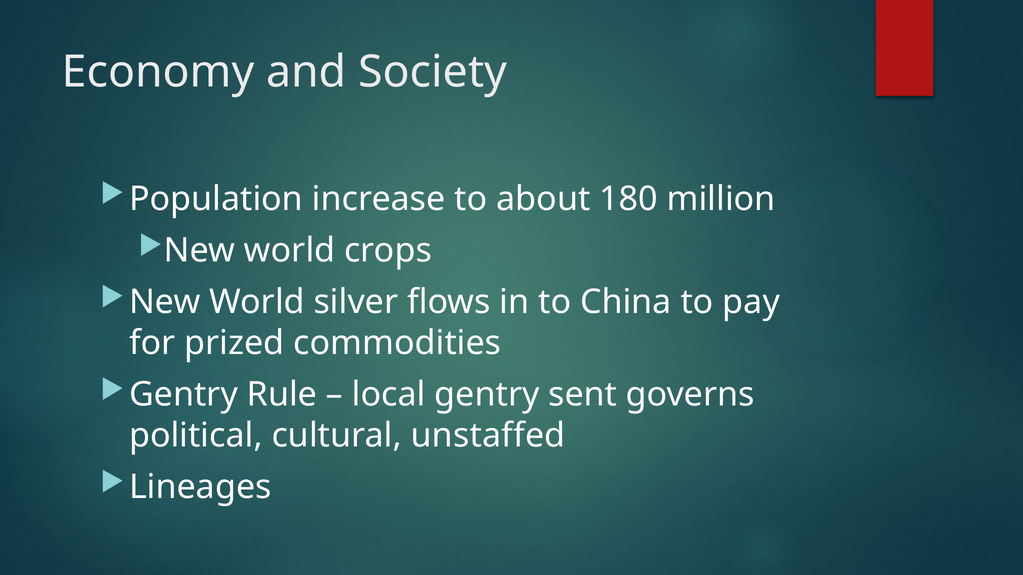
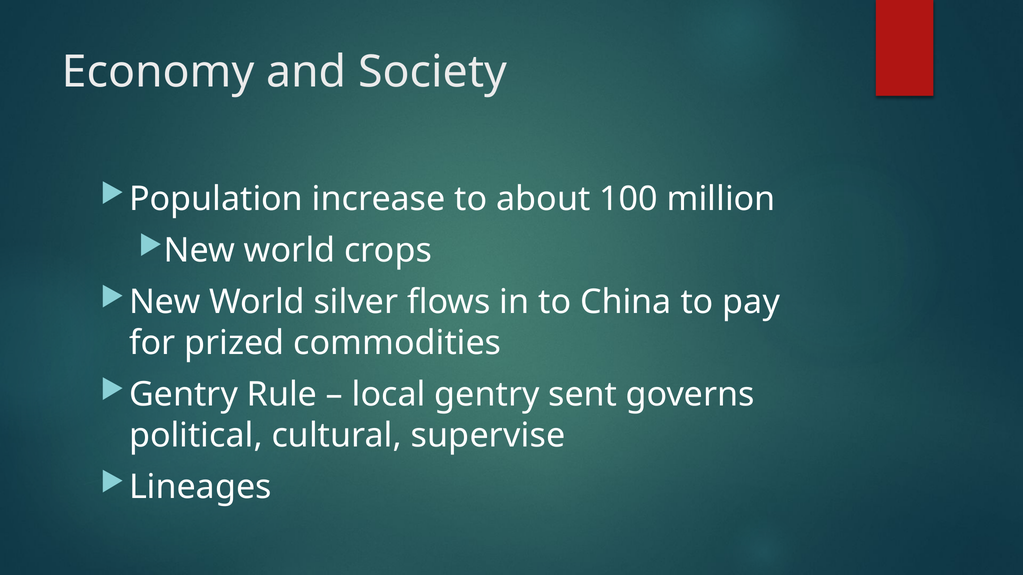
180: 180 -> 100
unstaffed: unstaffed -> supervise
